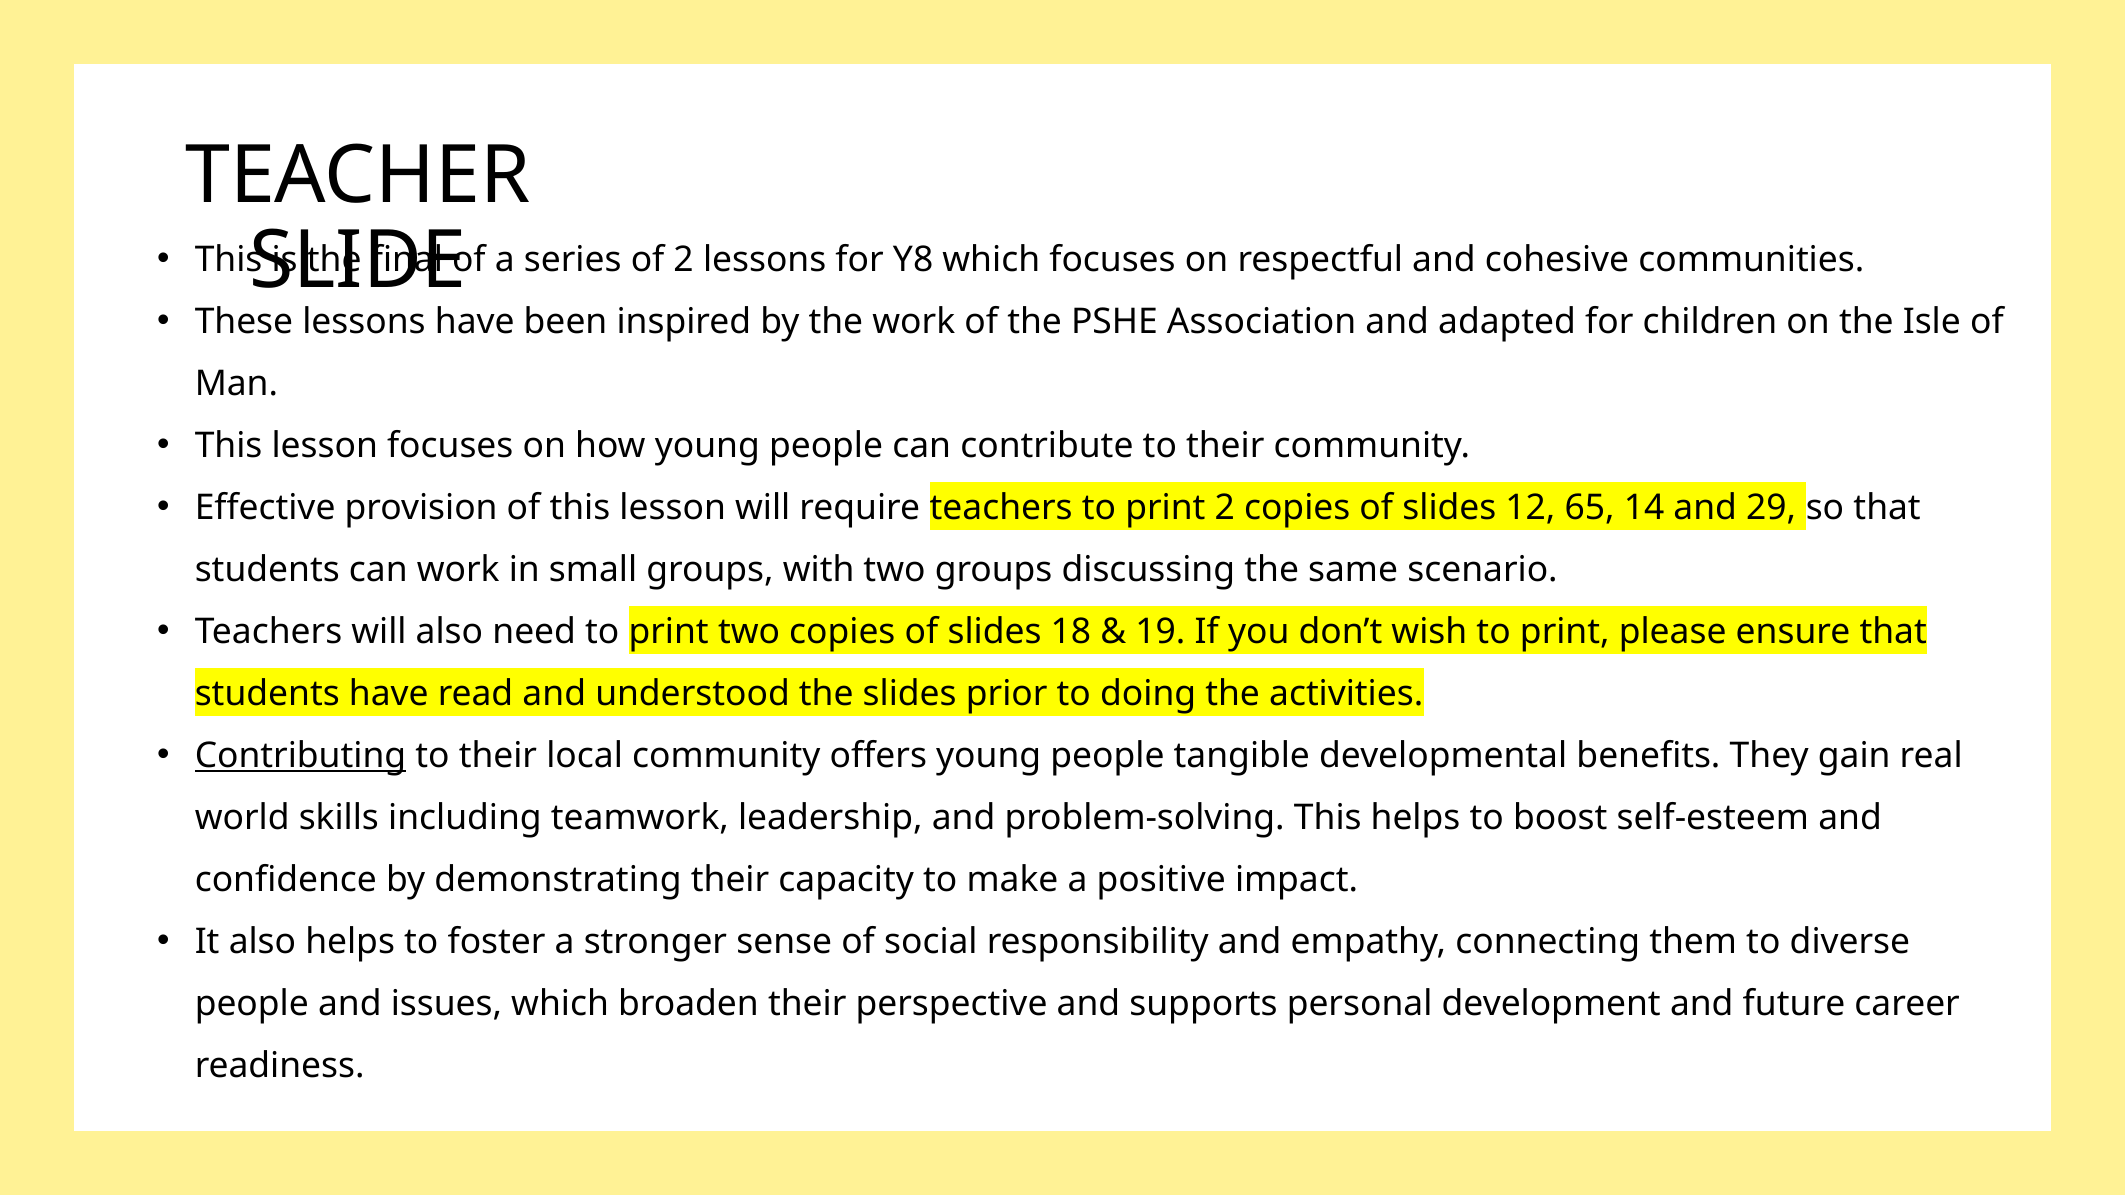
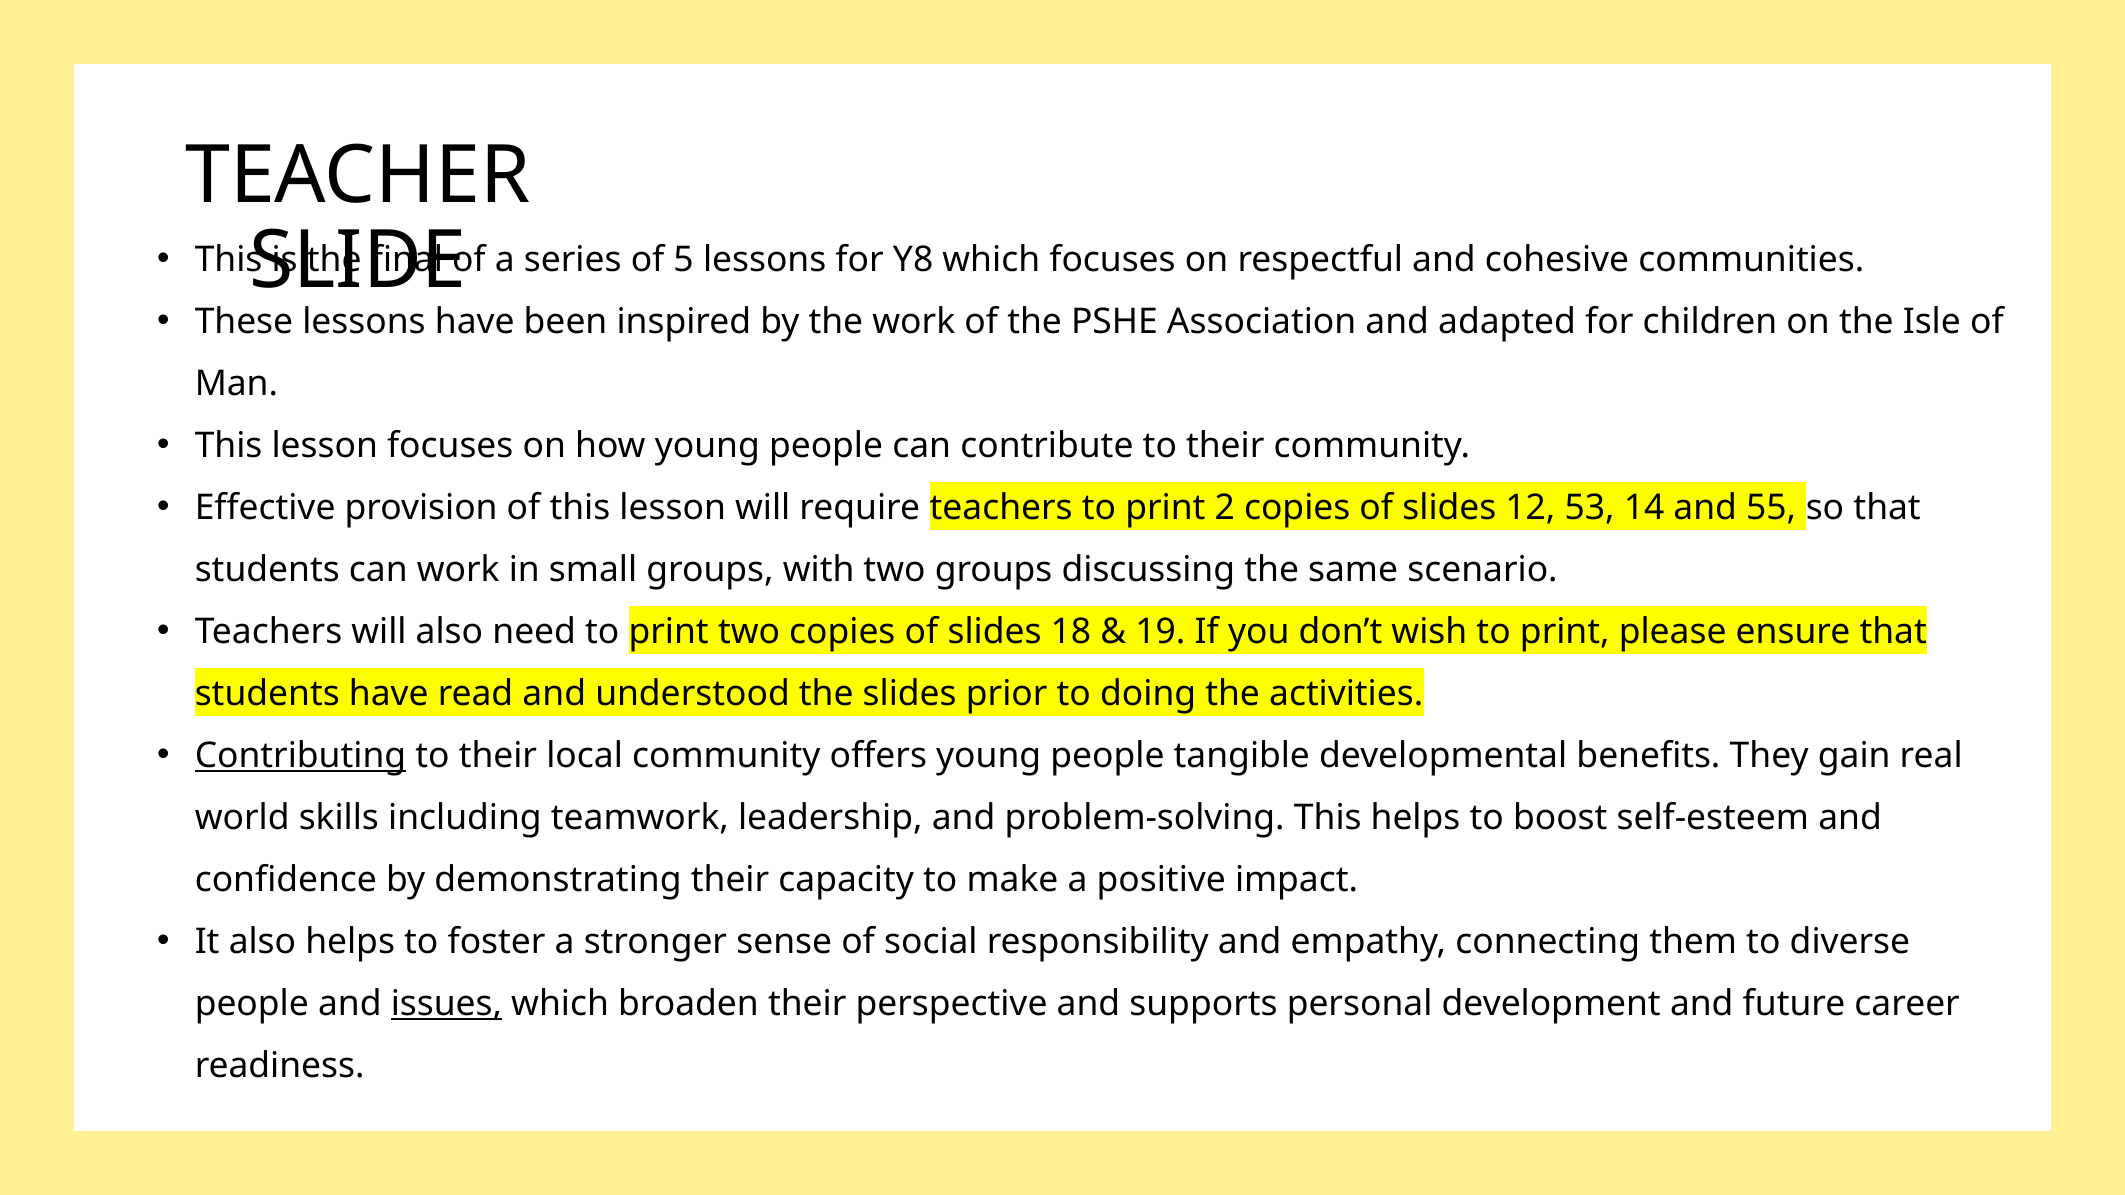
of 2: 2 -> 5
65: 65 -> 53
29: 29 -> 55
issues underline: none -> present
